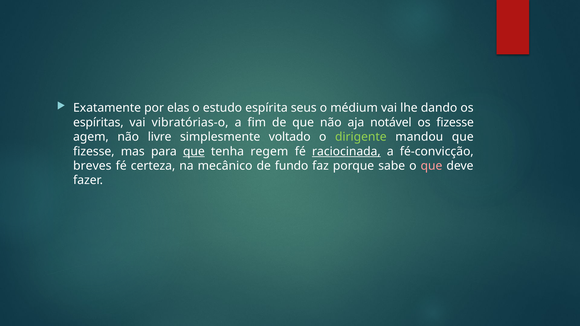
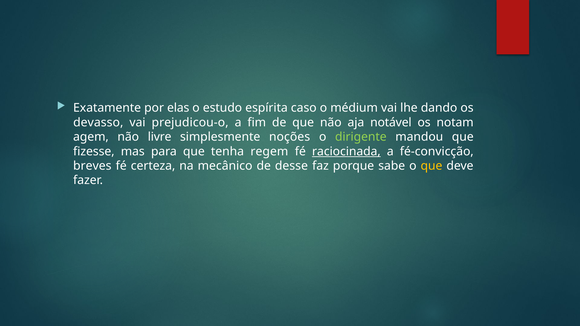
seus: seus -> caso
espíritas: espíritas -> devasso
vibratórias-o: vibratórias-o -> prejudicou-o
os fizesse: fizesse -> notam
voltado: voltado -> noções
que at (194, 151) underline: present -> none
fundo: fundo -> desse
que at (431, 166) colour: pink -> yellow
